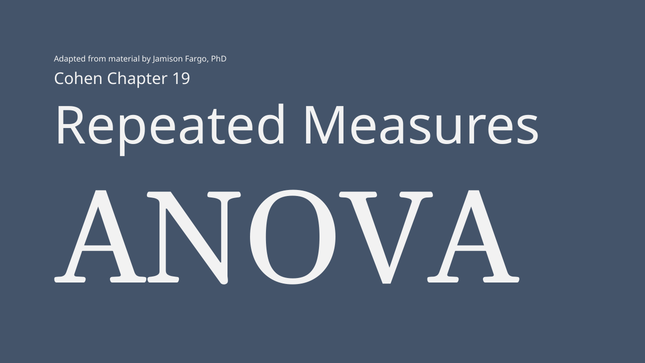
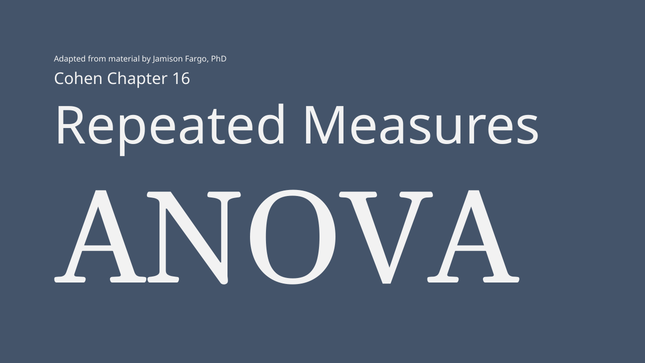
19: 19 -> 16
